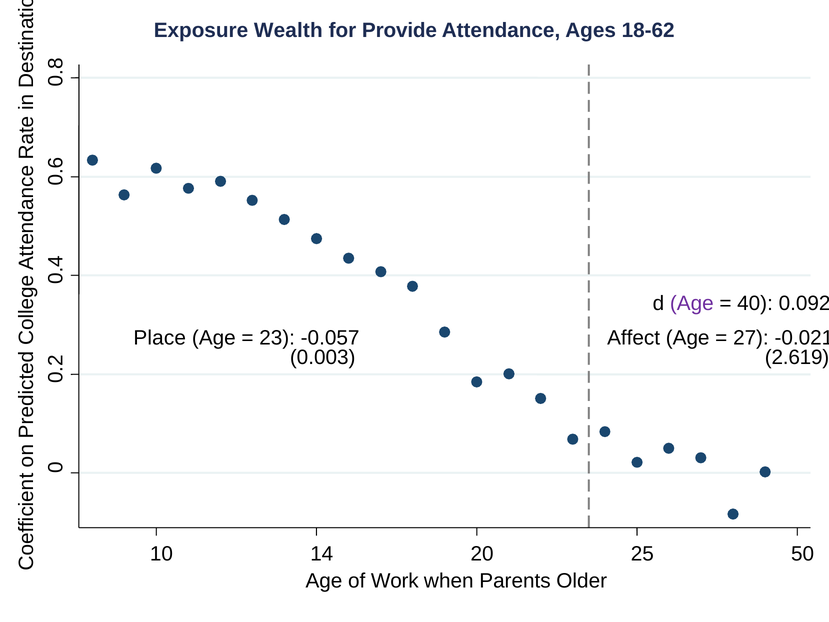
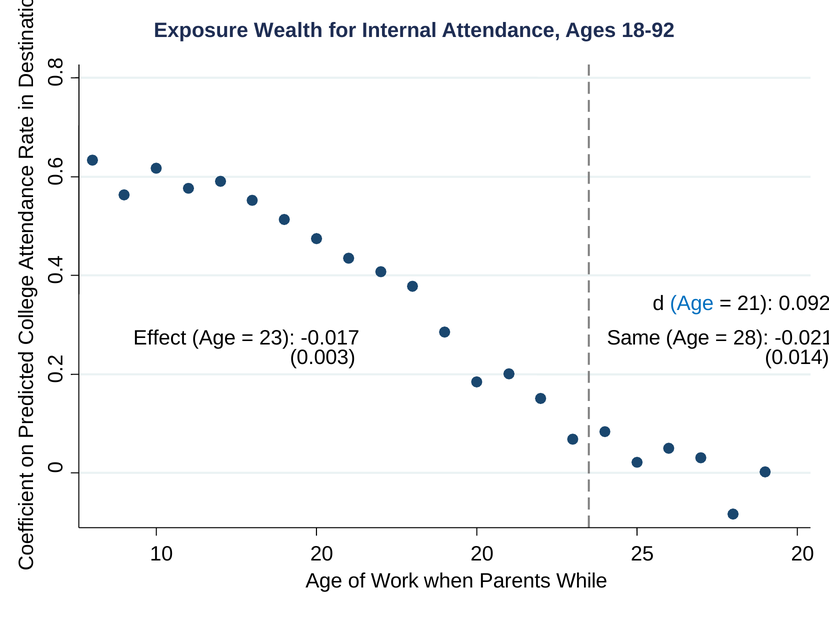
Provide: Provide -> Internal
18-62: 18-62 -> 18-92
Age at (692, 303) colour: purple -> blue
40: 40 -> 21
Place: Place -> Effect
-0.057: -0.057 -> -0.017
Affect: Affect -> Same
27: 27 -> 28
2.619: 2.619 -> 0.014
10 14: 14 -> 20
25 50: 50 -> 20
Older: Older -> While
